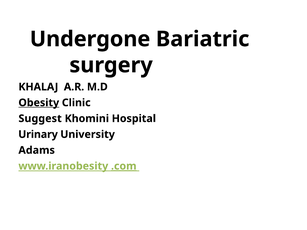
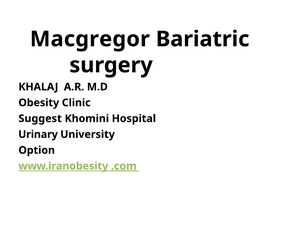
Undergone: Undergone -> Macgregor
Obesity underline: present -> none
Adams: Adams -> Option
